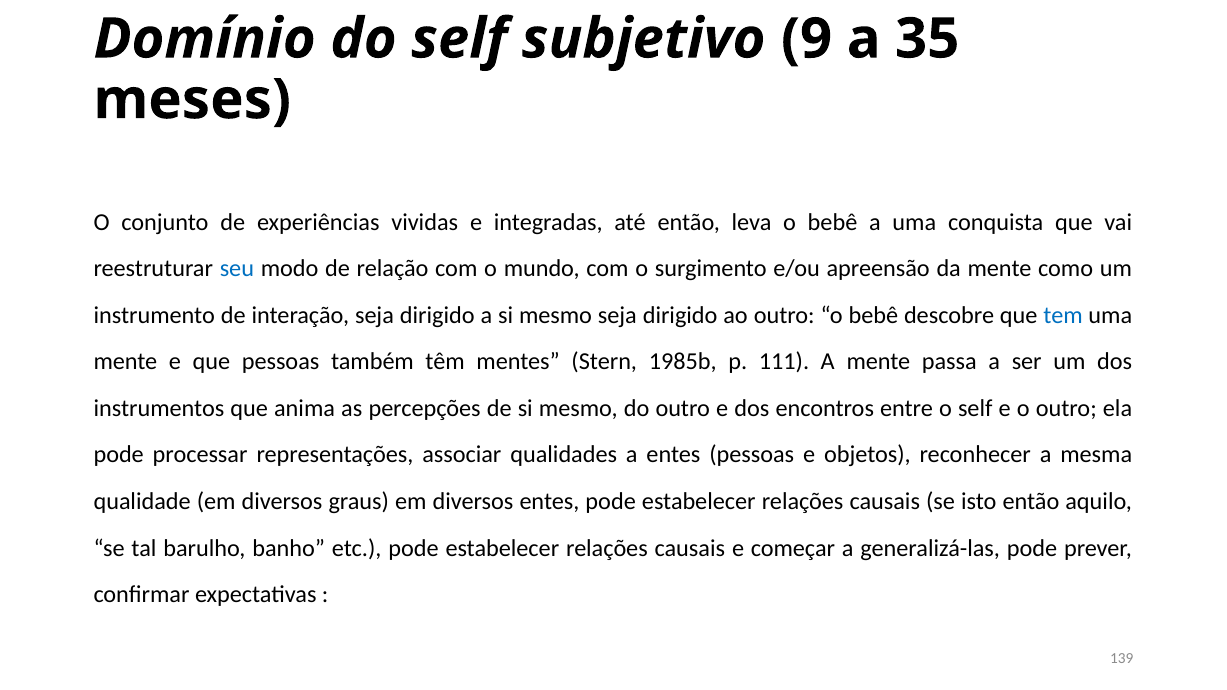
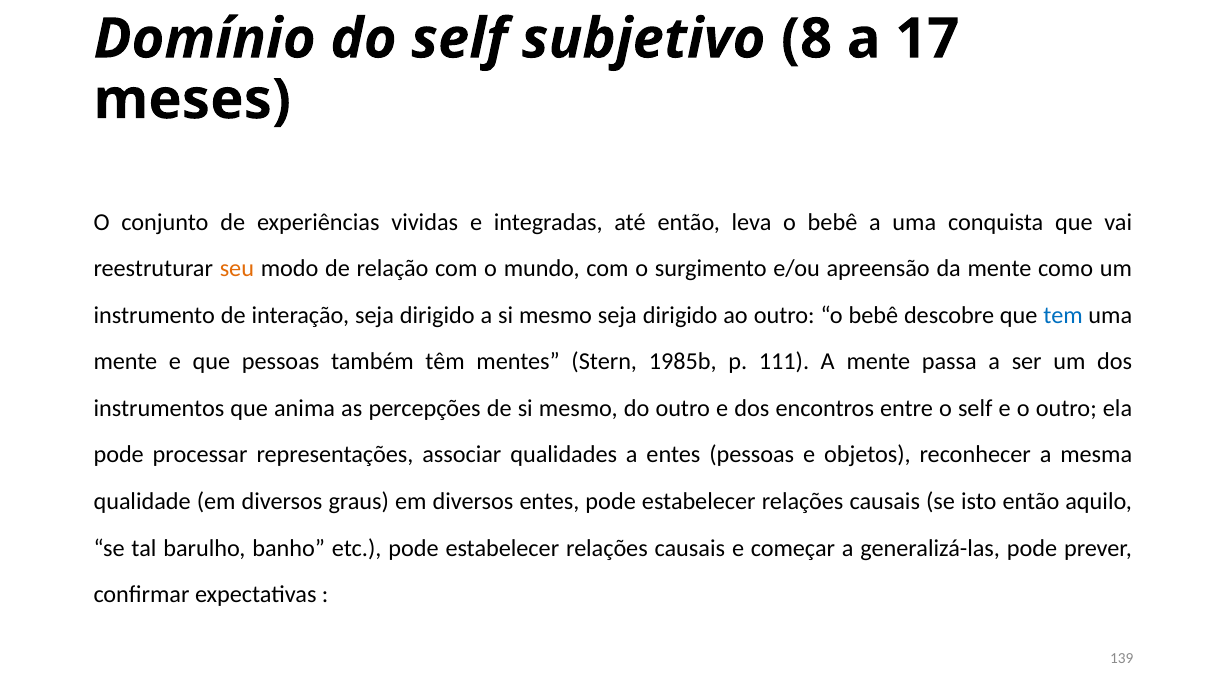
9: 9 -> 8
35: 35 -> 17
seu colour: blue -> orange
